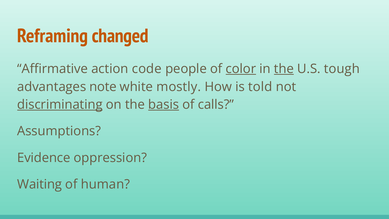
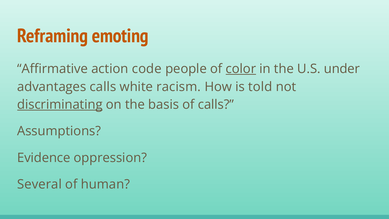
changed: changed -> emoting
the at (284, 69) underline: present -> none
tough: tough -> under
advantages note: note -> calls
mostly: mostly -> racism
basis underline: present -> none
Waiting: Waiting -> Several
